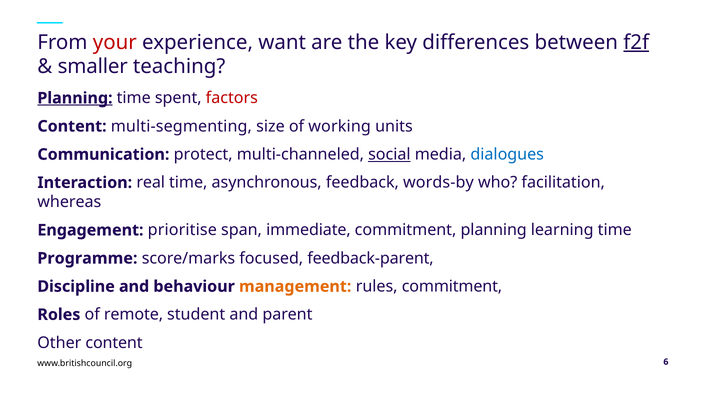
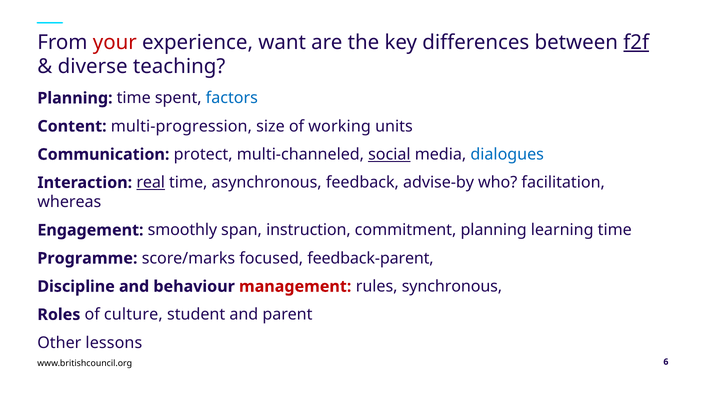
smaller: smaller -> diverse
Planning at (75, 98) underline: present -> none
factors colour: red -> blue
multi-segmenting: multi-segmenting -> multi-progression
real underline: none -> present
words-by: words-by -> advise-by
prioritise: prioritise -> smoothly
immediate: immediate -> instruction
management colour: orange -> red
rules commitment: commitment -> synchronous
remote: remote -> culture
Other content: content -> lessons
